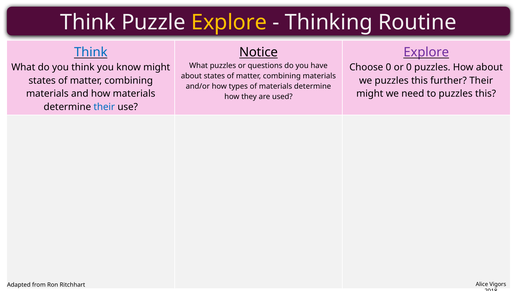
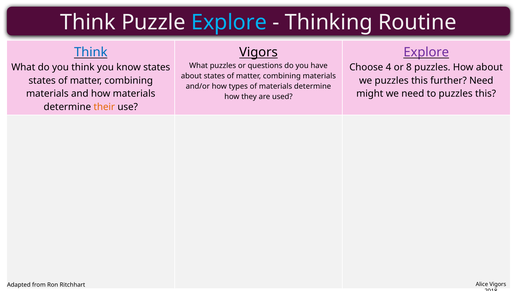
Explore at (229, 23) colour: yellow -> light blue
Notice at (259, 52): Notice -> Vigors
know might: might -> states
Choose 0: 0 -> 4
or 0: 0 -> 8
further Their: Their -> Need
their at (104, 107) colour: blue -> orange
